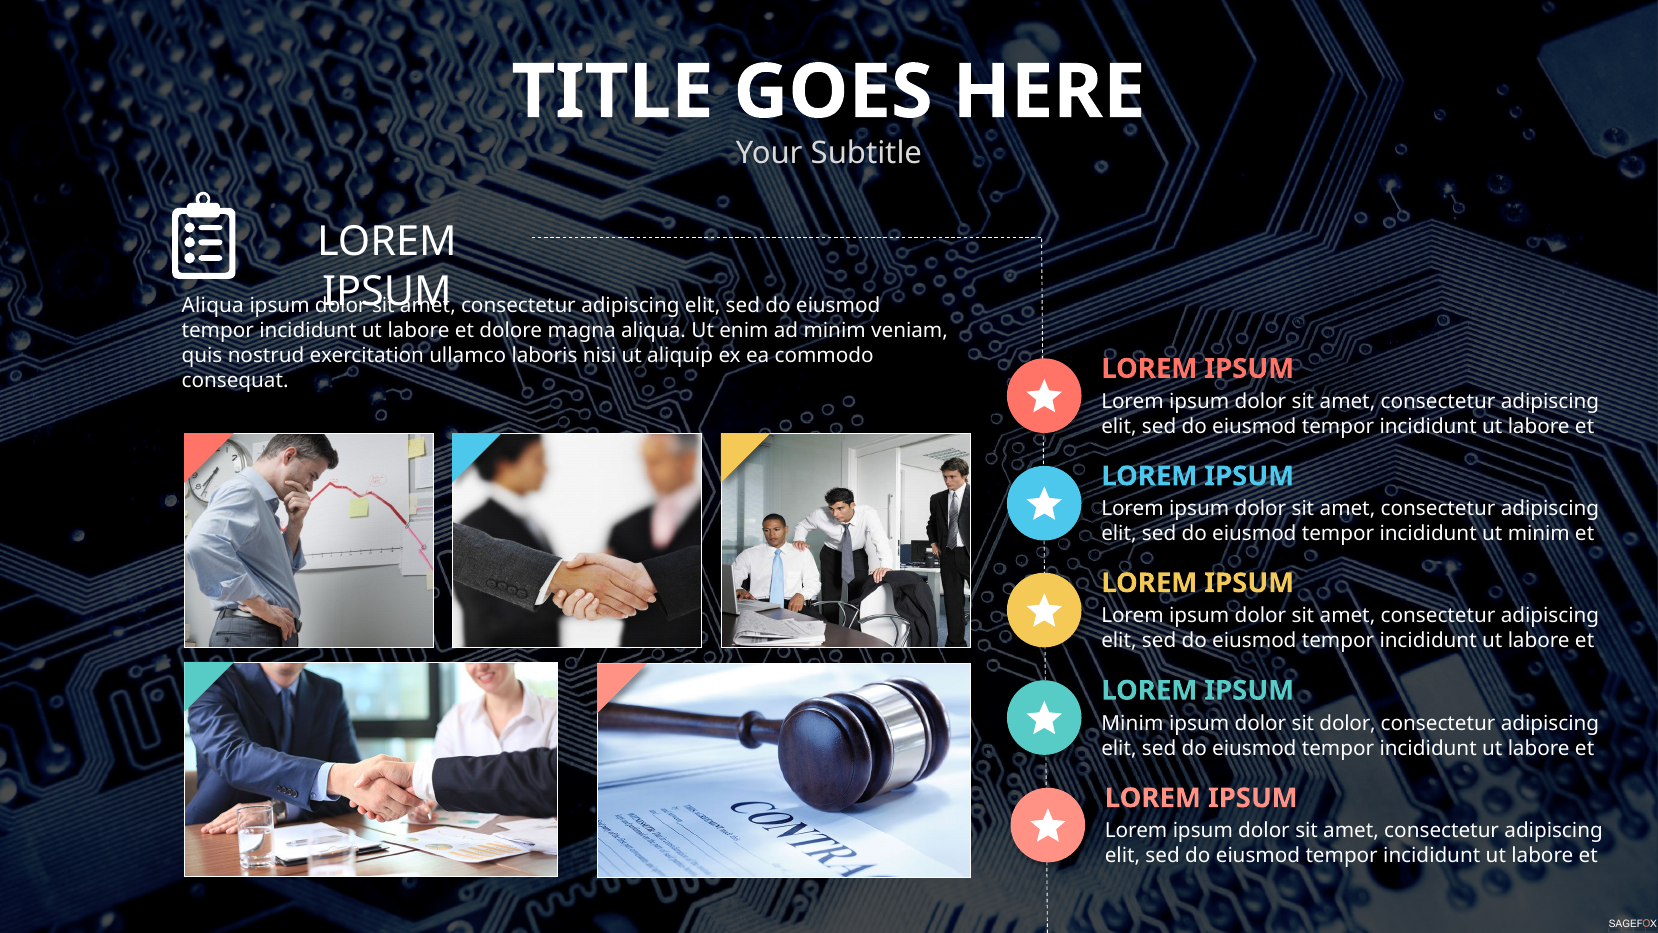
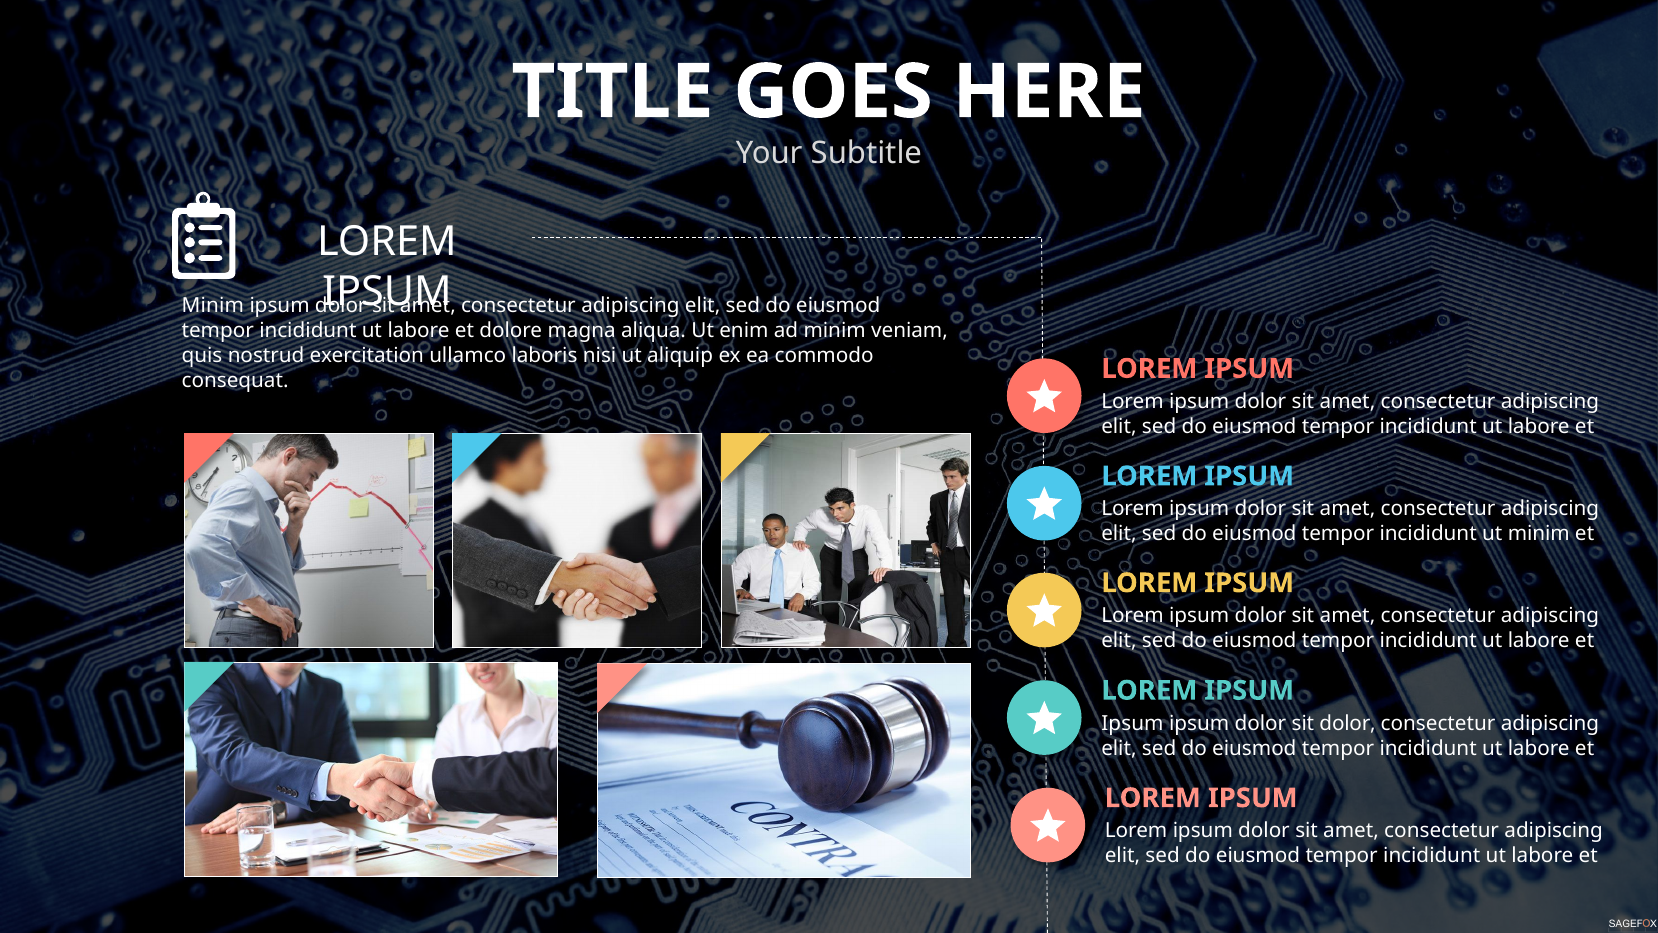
Aliqua at (213, 306): Aliqua -> Minim
Minim at (1132, 723): Minim -> Ipsum
